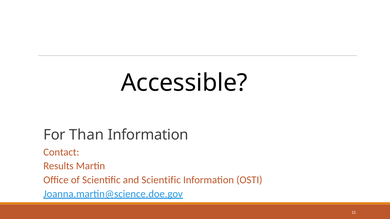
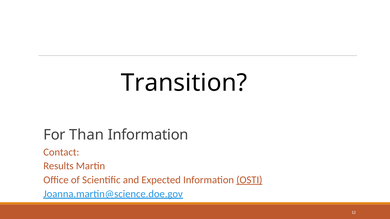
Accessible: Accessible -> Transition
and Scientific: Scientific -> Expected
OSTI underline: none -> present
